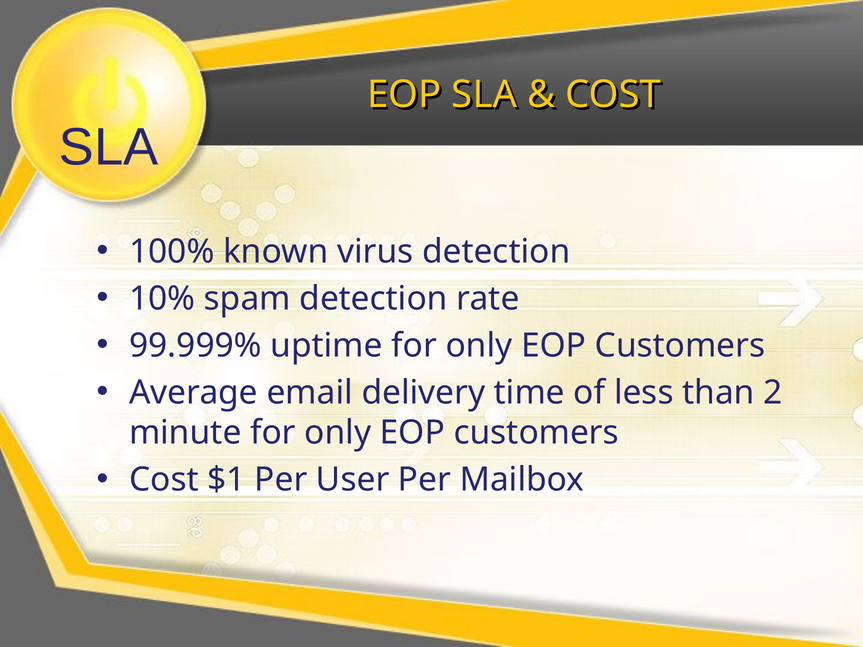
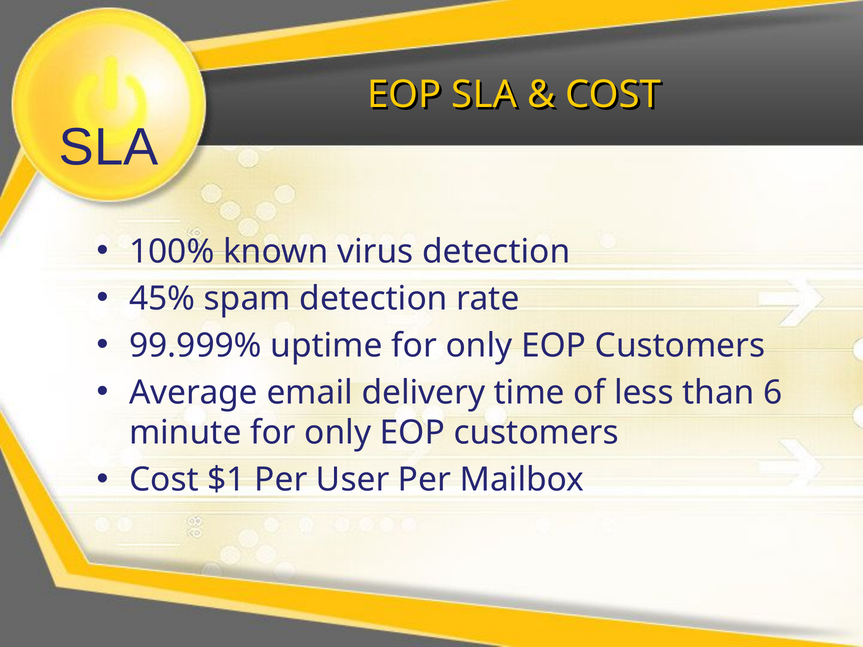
10%: 10% -> 45%
2: 2 -> 6
